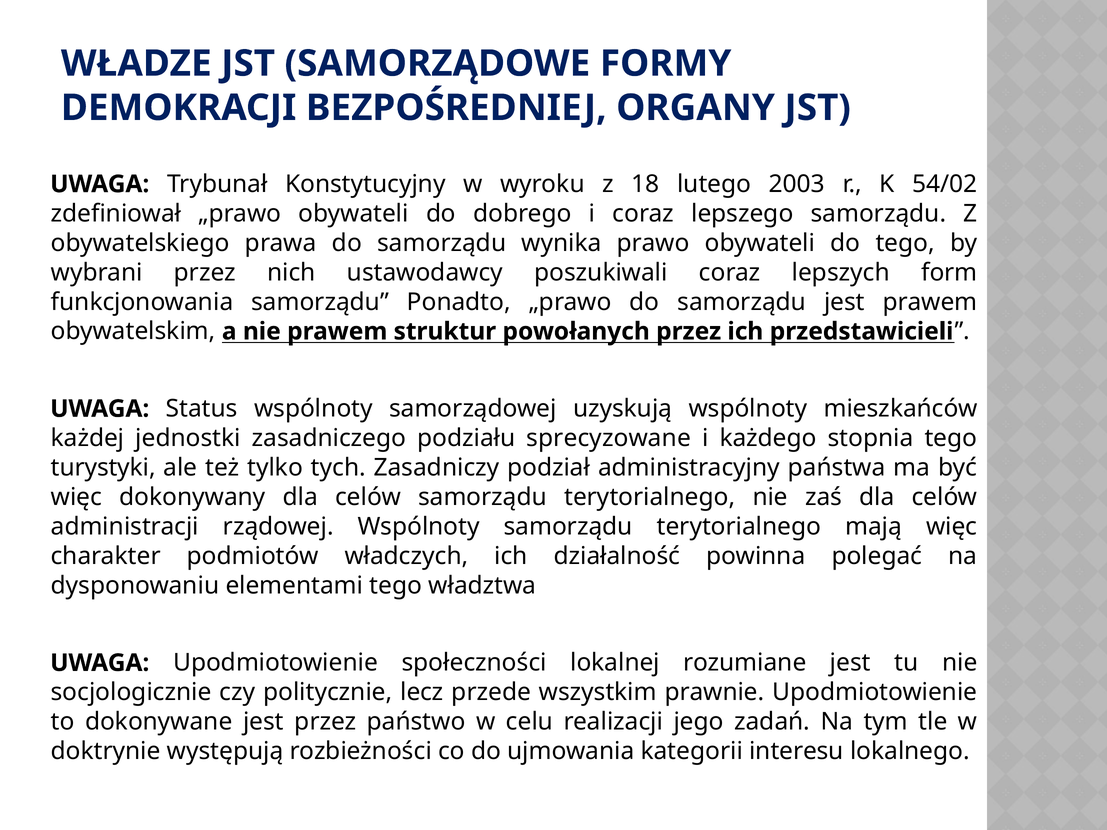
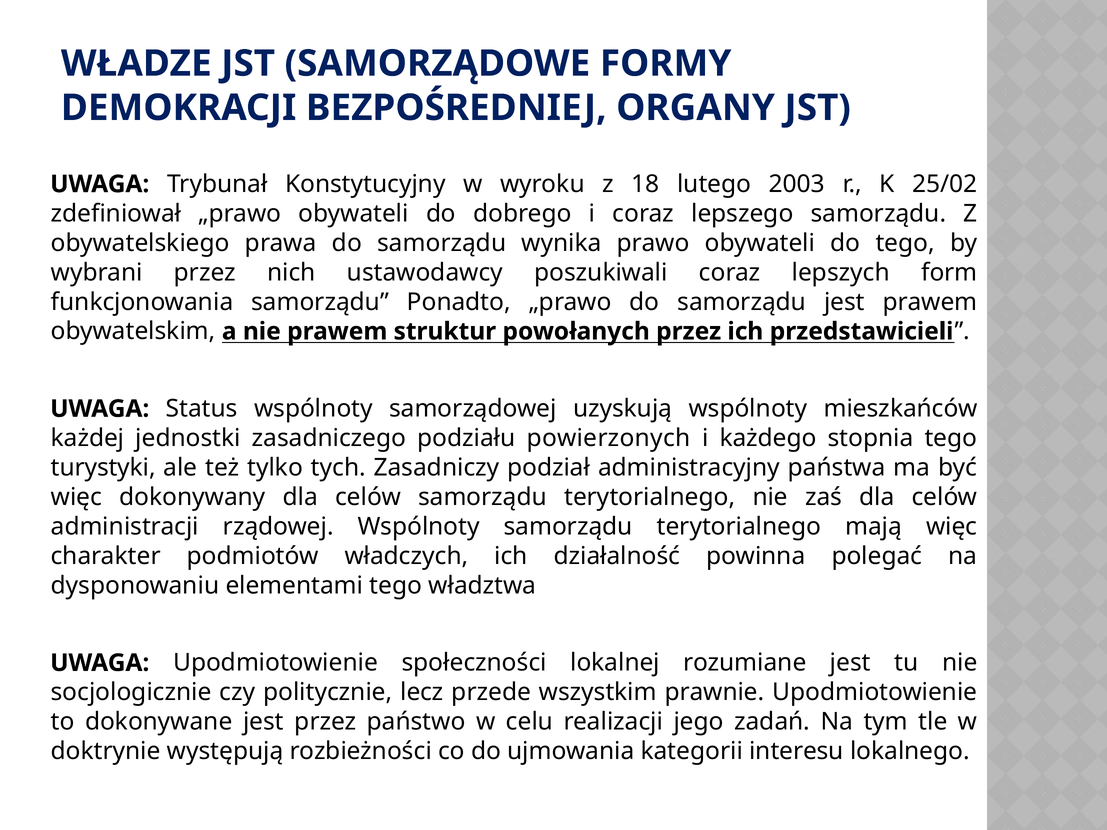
54/02: 54/02 -> 25/02
sprecyzowane: sprecyzowane -> powierzonych
